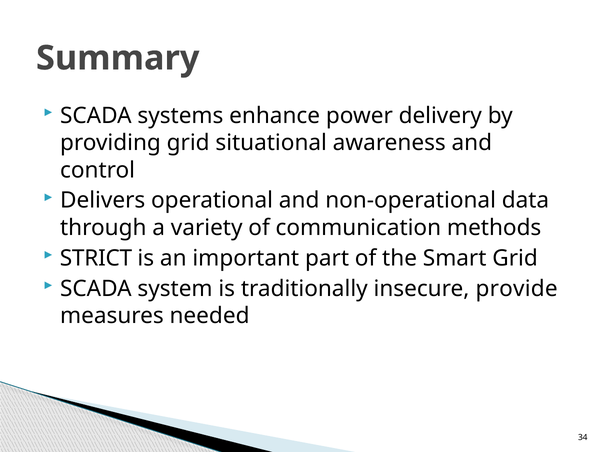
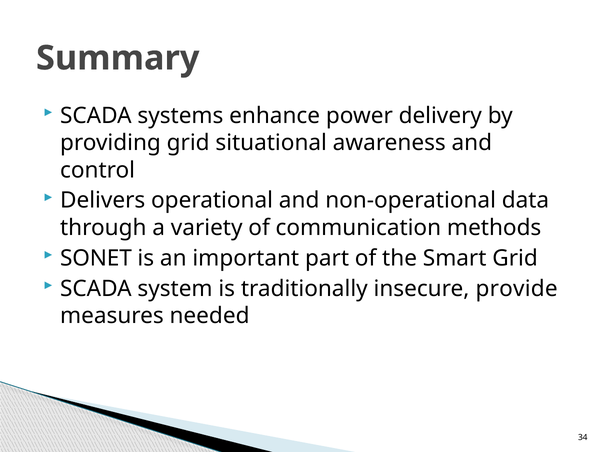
STRICT: STRICT -> SONET
